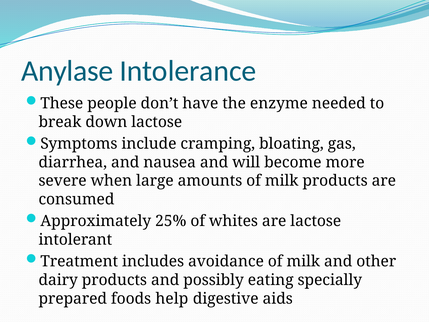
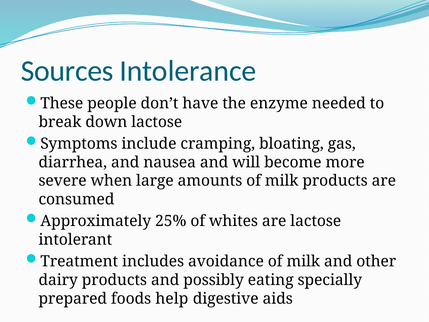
Anylase: Anylase -> Sources
